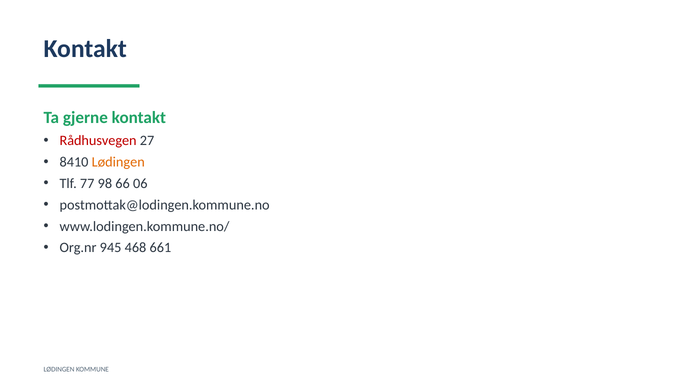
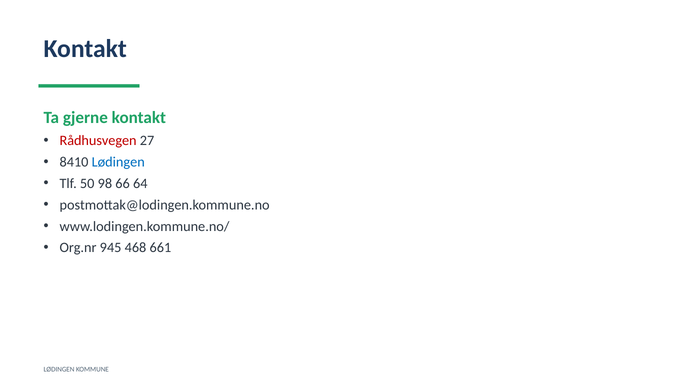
Lødingen at (118, 162) colour: orange -> blue
77: 77 -> 50
06: 06 -> 64
